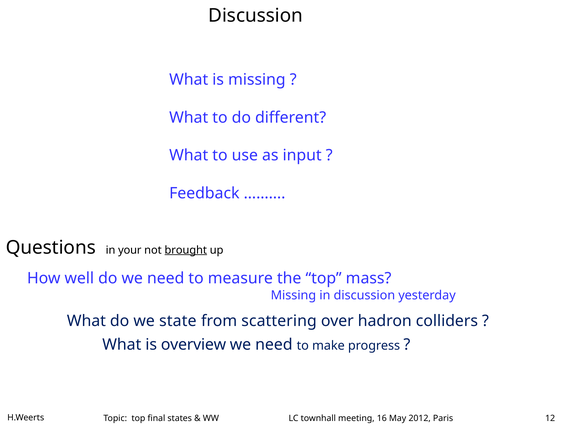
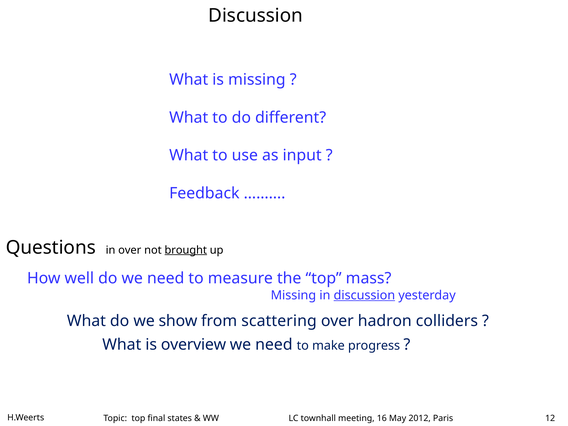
in your: your -> over
discussion at (364, 295) underline: none -> present
state: state -> show
